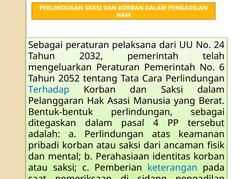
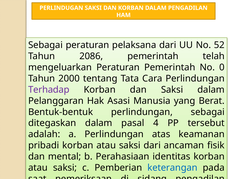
24: 24 -> 52
2032: 2032 -> 2086
6: 6 -> 0
2052: 2052 -> 2000
Terhadap colour: blue -> purple
